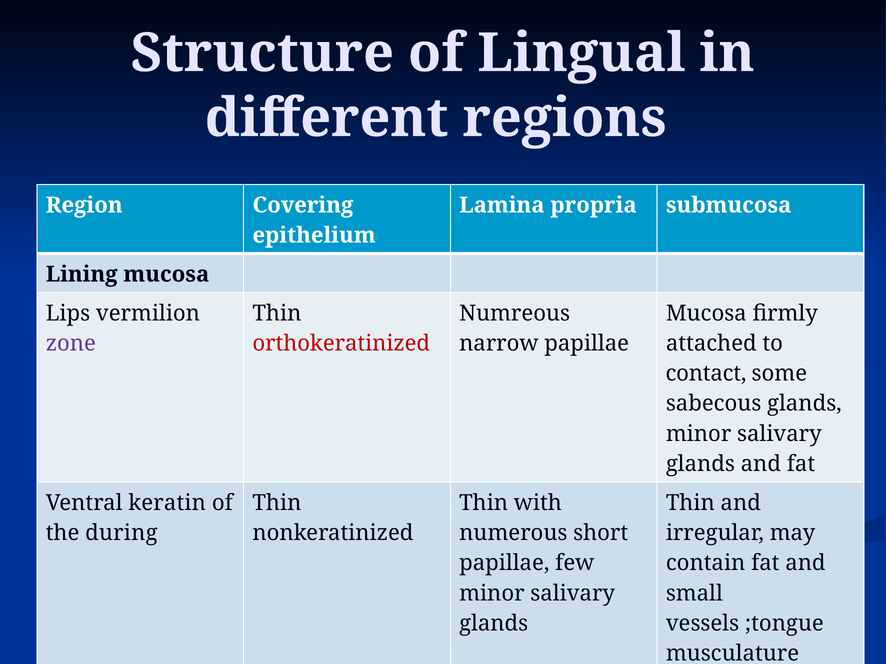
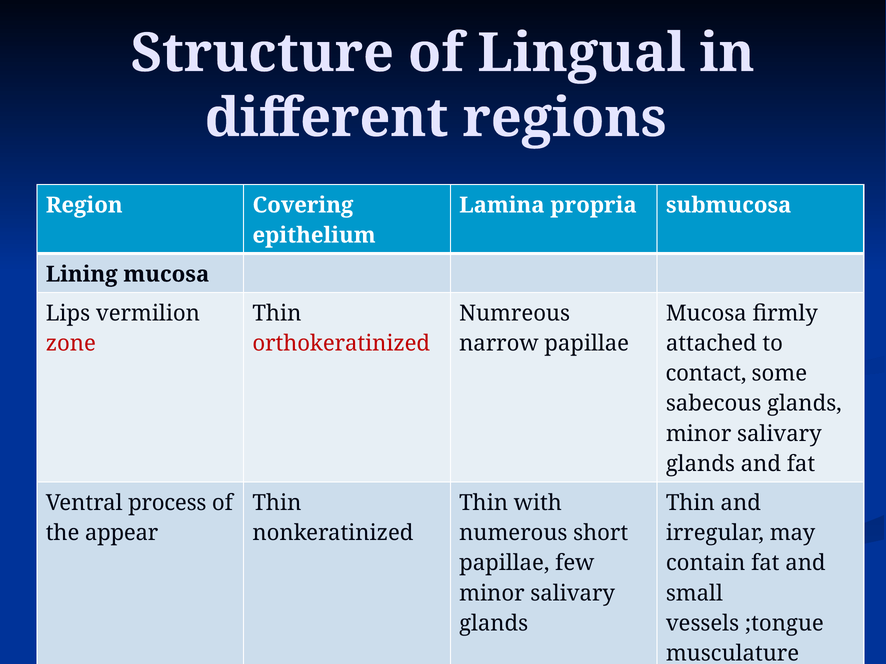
zone colour: purple -> red
keratin: keratin -> process
during: during -> appear
